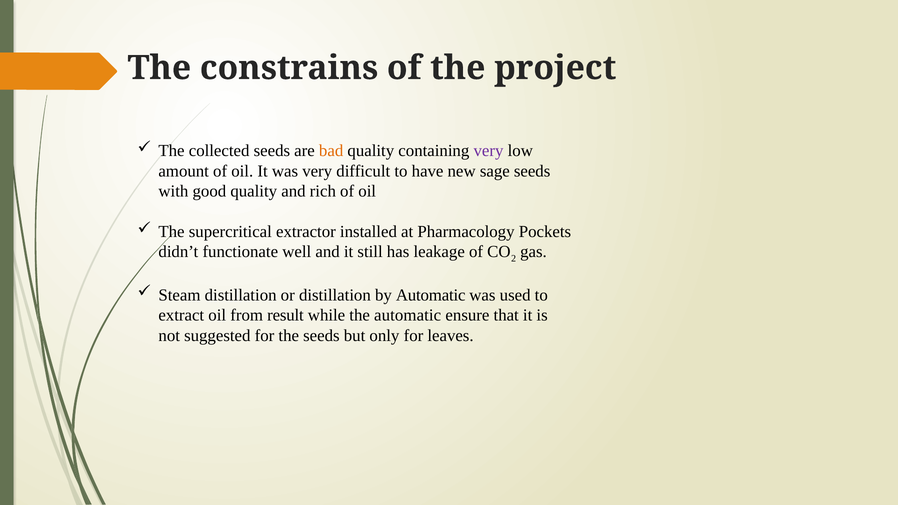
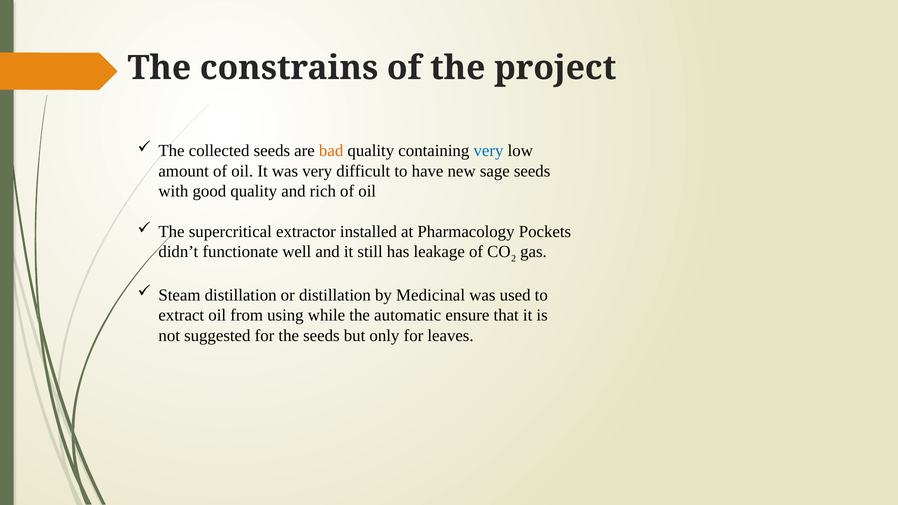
very at (489, 151) colour: purple -> blue
by Automatic: Automatic -> Medicinal
result: result -> using
